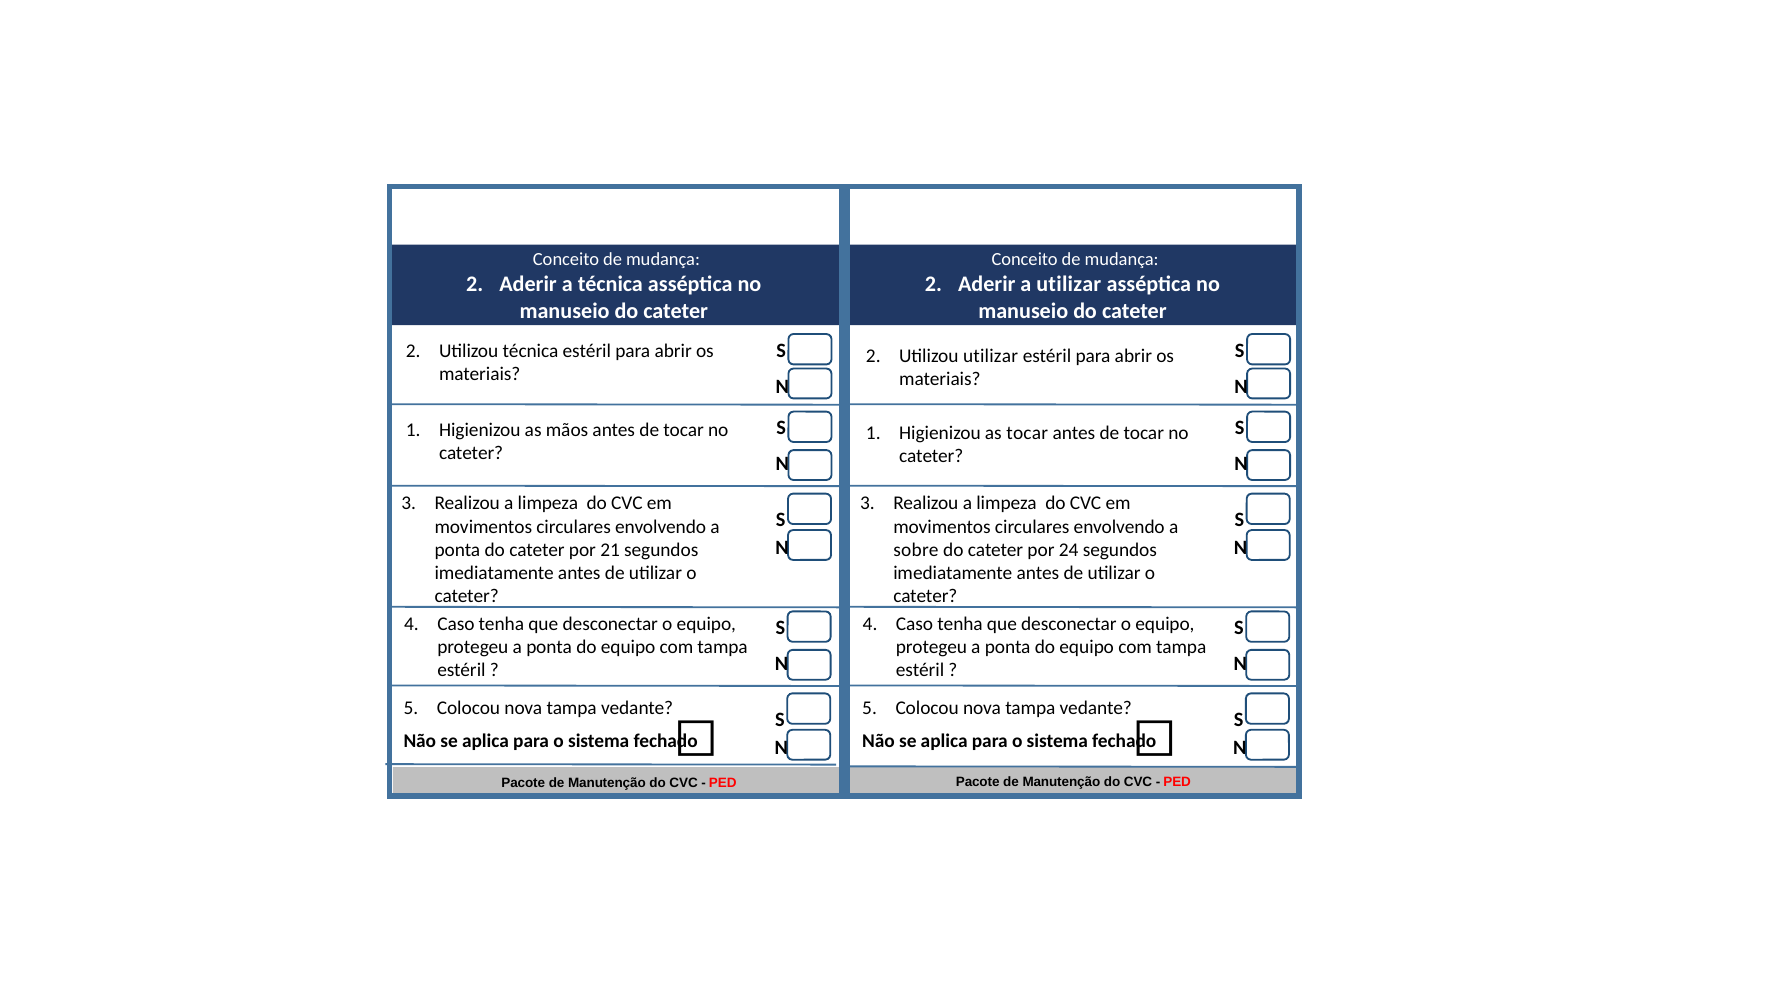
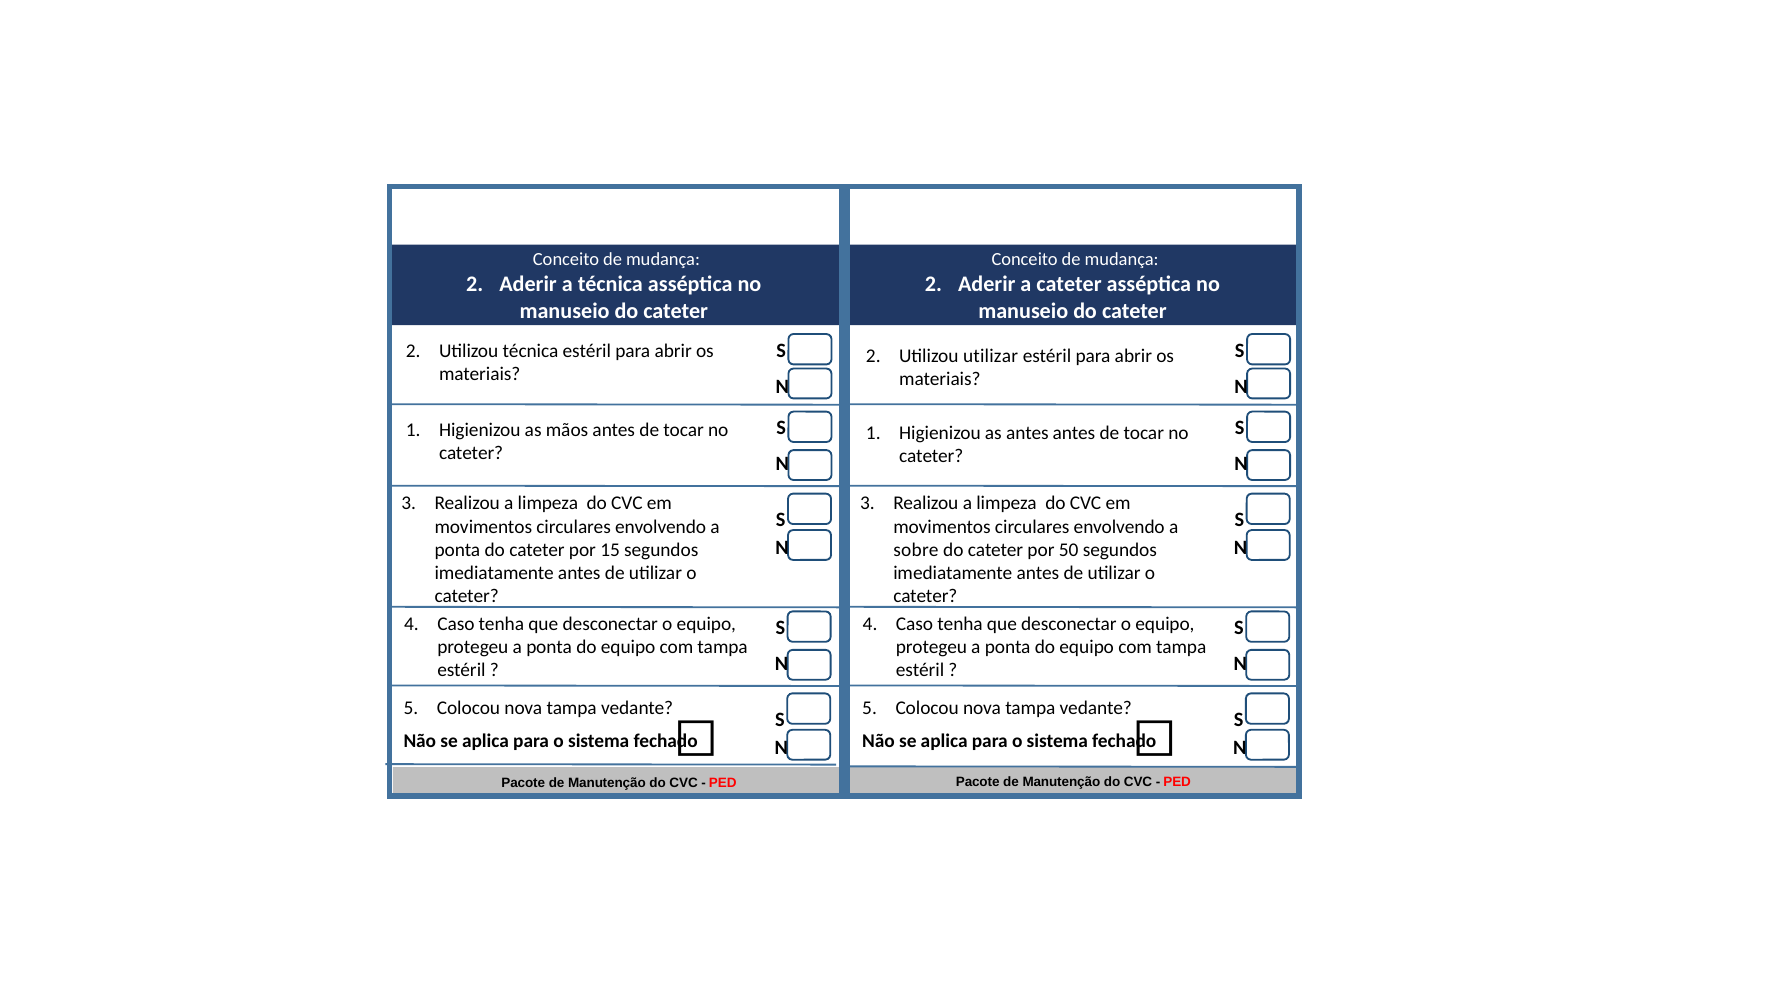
a utilizar: utilizar -> cateter
as tocar: tocar -> antes
21: 21 -> 15
24: 24 -> 50
